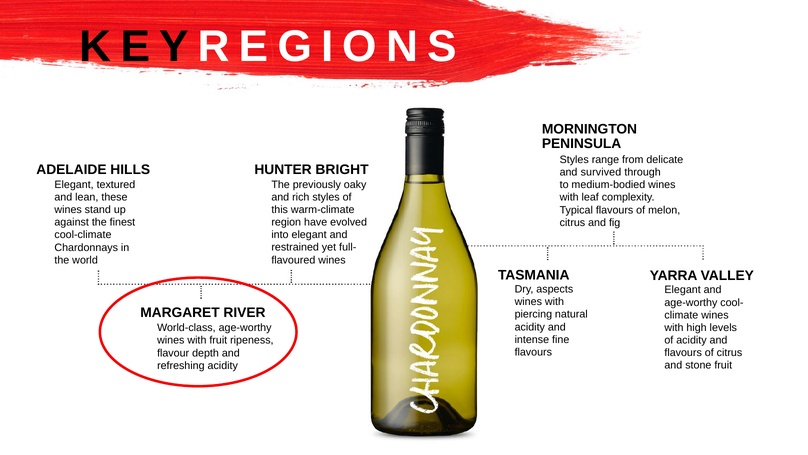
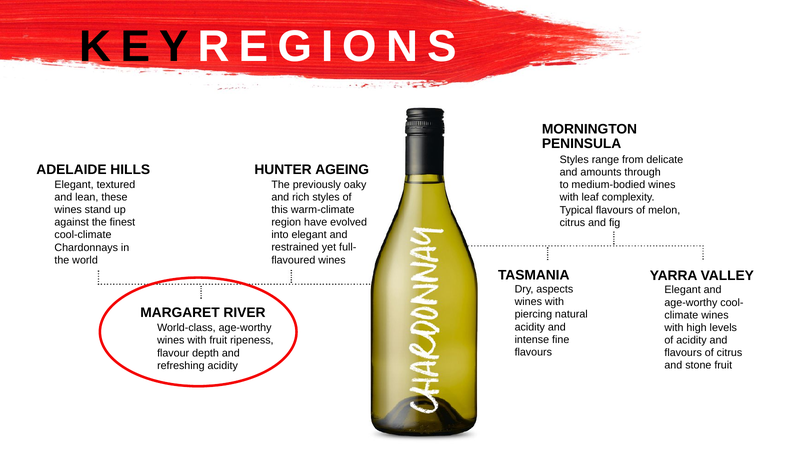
BRIGHT: BRIGHT -> AGEING
survived: survived -> amounts
